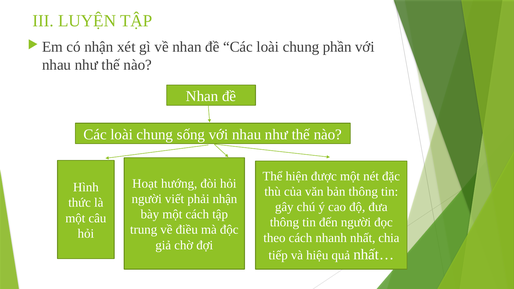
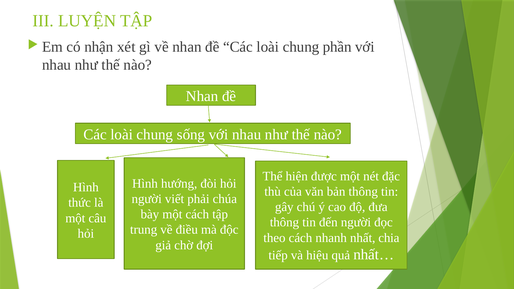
Hoạt at (145, 184): Hoạt -> Hình
phải nhận: nhận -> chúa
